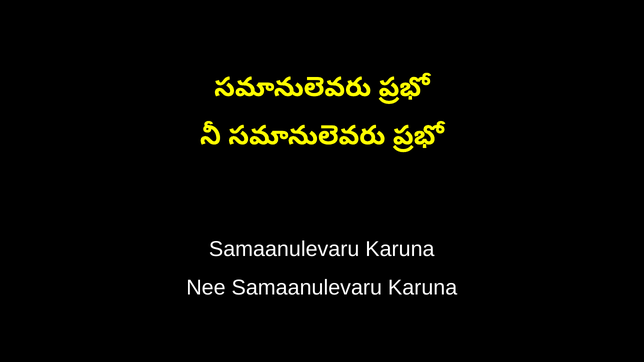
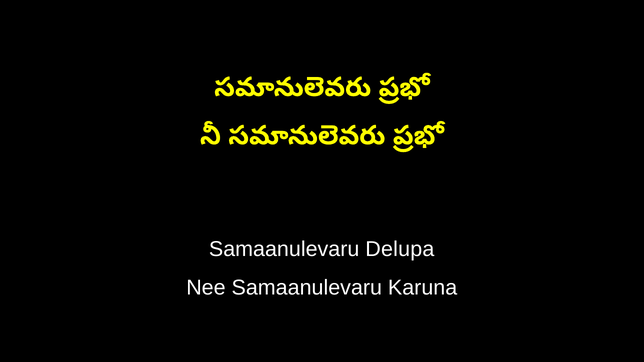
Karuna at (400, 249): Karuna -> Delupa
